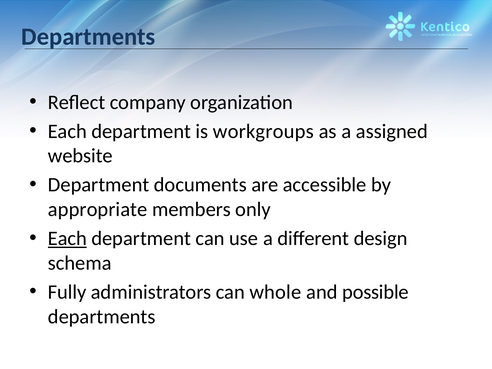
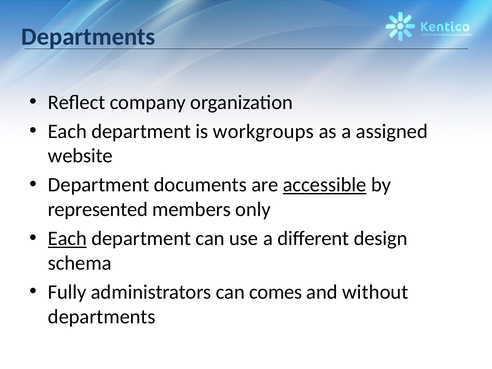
accessible underline: none -> present
appropriate: appropriate -> represented
whole: whole -> comes
possible: possible -> without
